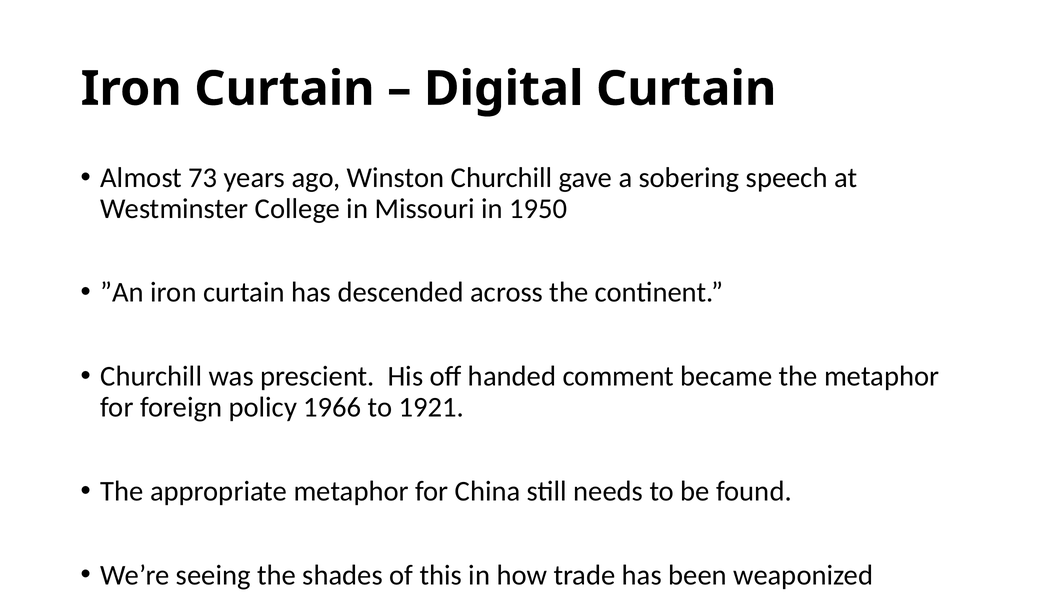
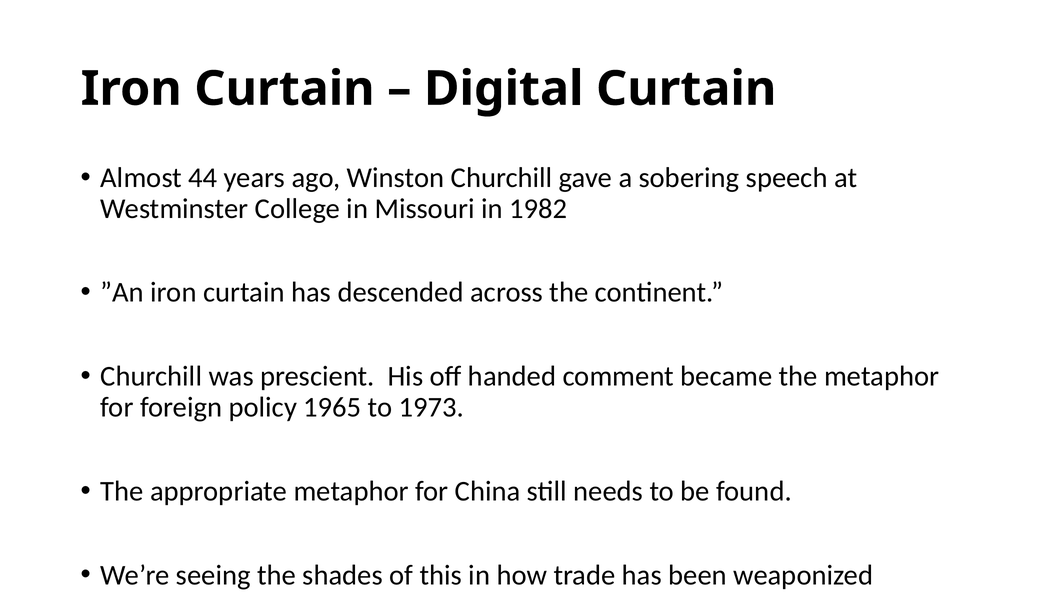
73: 73 -> 44
1950: 1950 -> 1982
1966: 1966 -> 1965
1921: 1921 -> 1973
